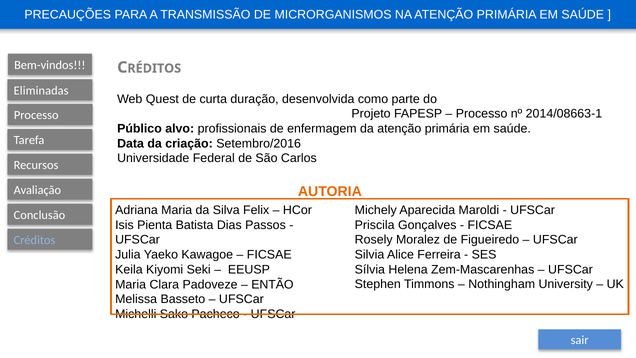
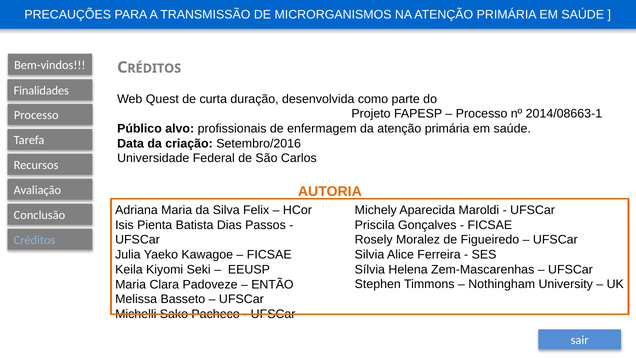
Eliminadas: Eliminadas -> Finalidades
